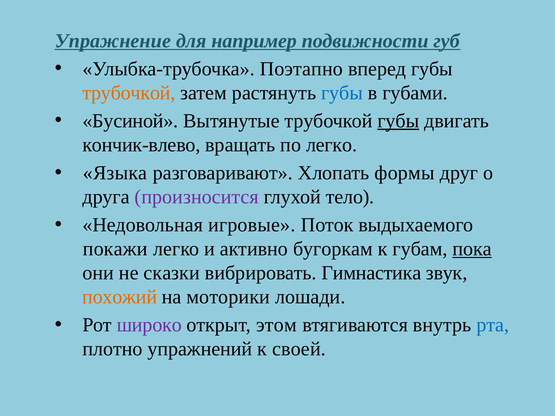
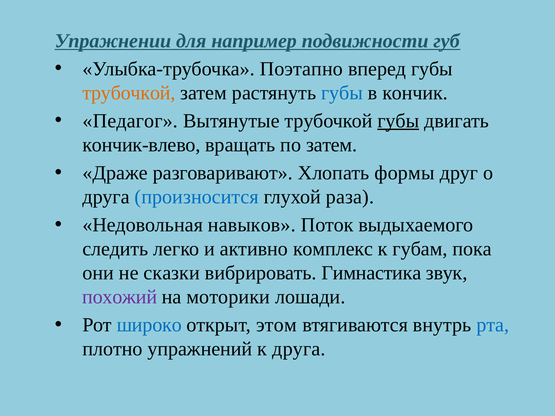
Упражнение: Упражнение -> Упражнении
губами: губами -> кончик
Бусиной: Бусиной -> Педагог
по легко: легко -> затем
Языка: Языка -> Драже
произносится colour: purple -> blue
тело: тело -> раза
игровые: игровые -> навыков
покажи: покажи -> следить
бугоркам: бугоркам -> комплекс
пока underline: present -> none
похожий colour: orange -> purple
широко colour: purple -> blue
к своей: своей -> друга
